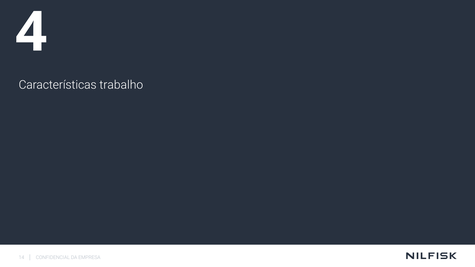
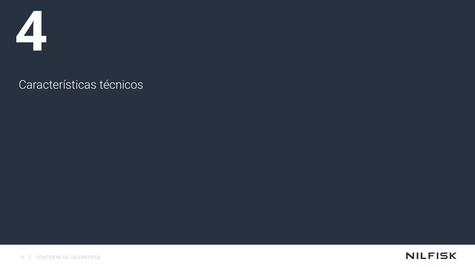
trabalho: trabalho -> técnicos
